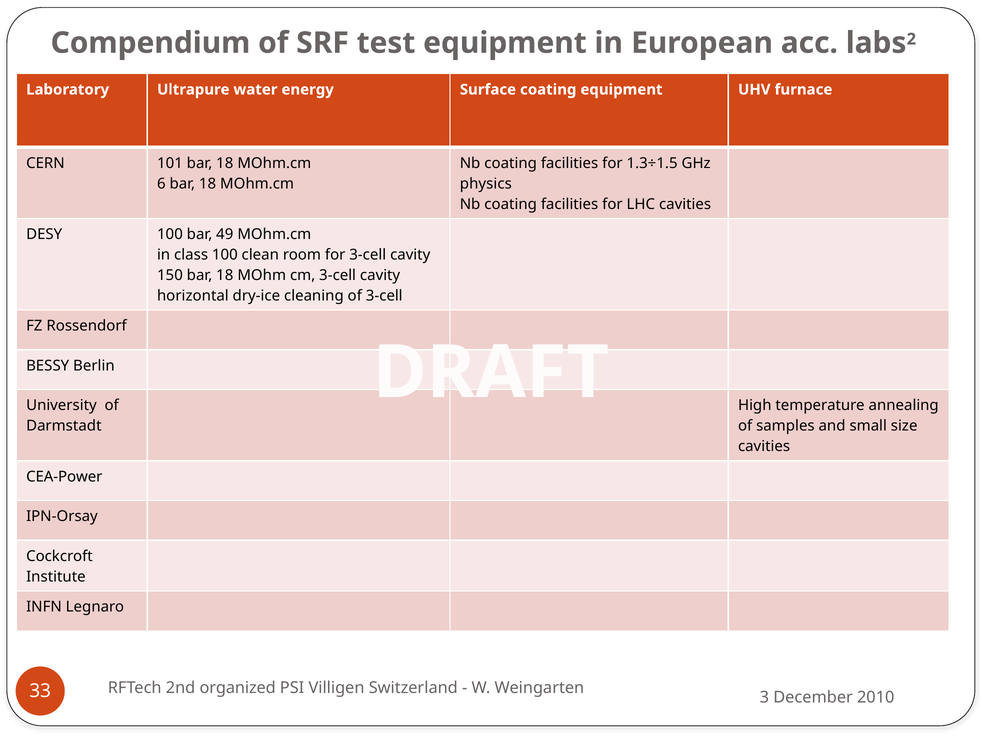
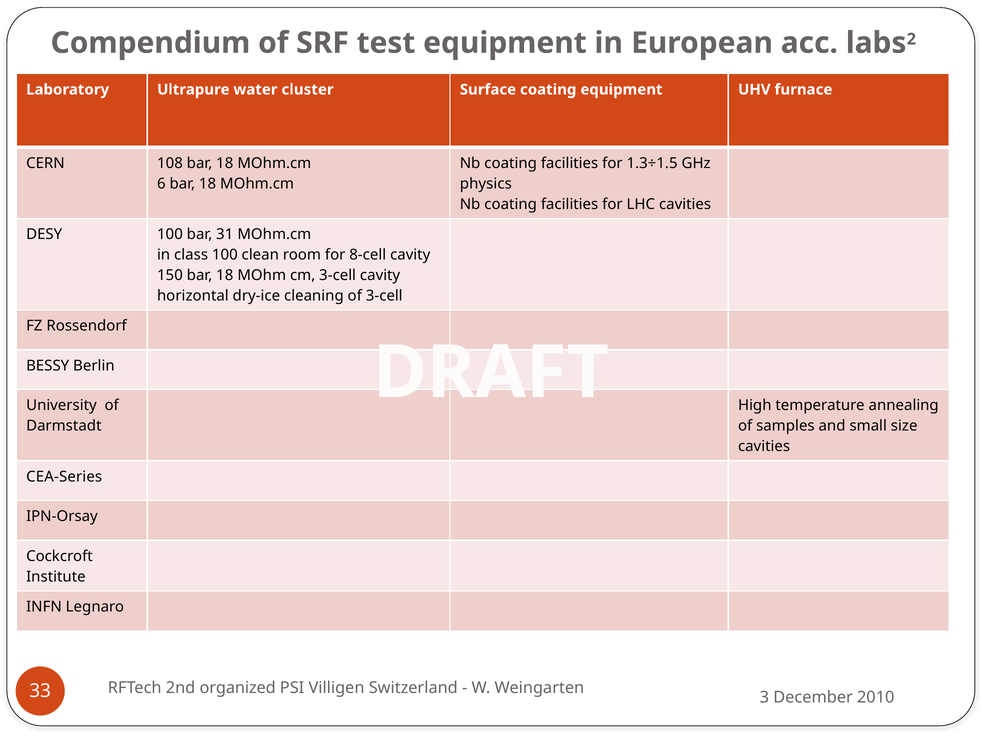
energy: energy -> cluster
101: 101 -> 108
49: 49 -> 31
for 3-cell: 3-cell -> 8-cell
CEA-Power: CEA-Power -> CEA-Series
